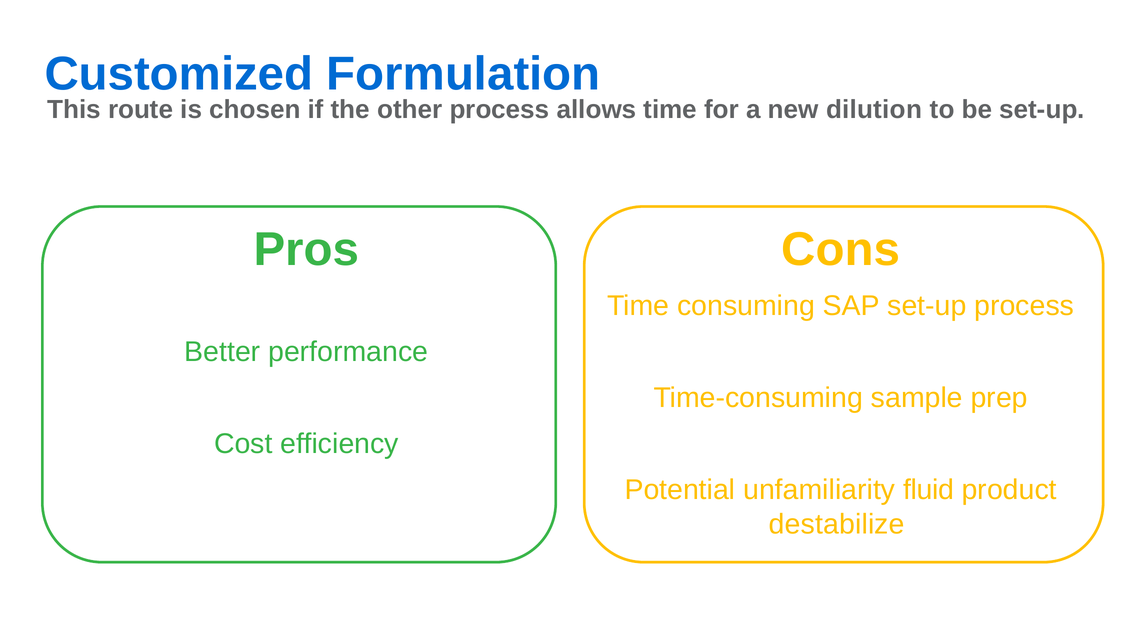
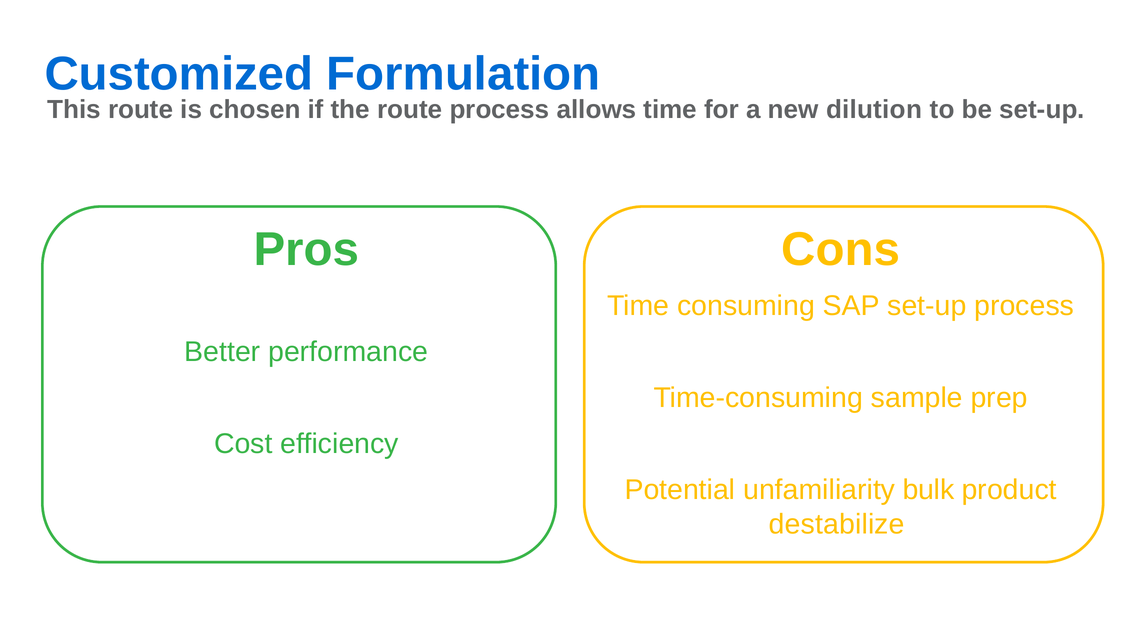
the other: other -> route
fluid: fluid -> bulk
